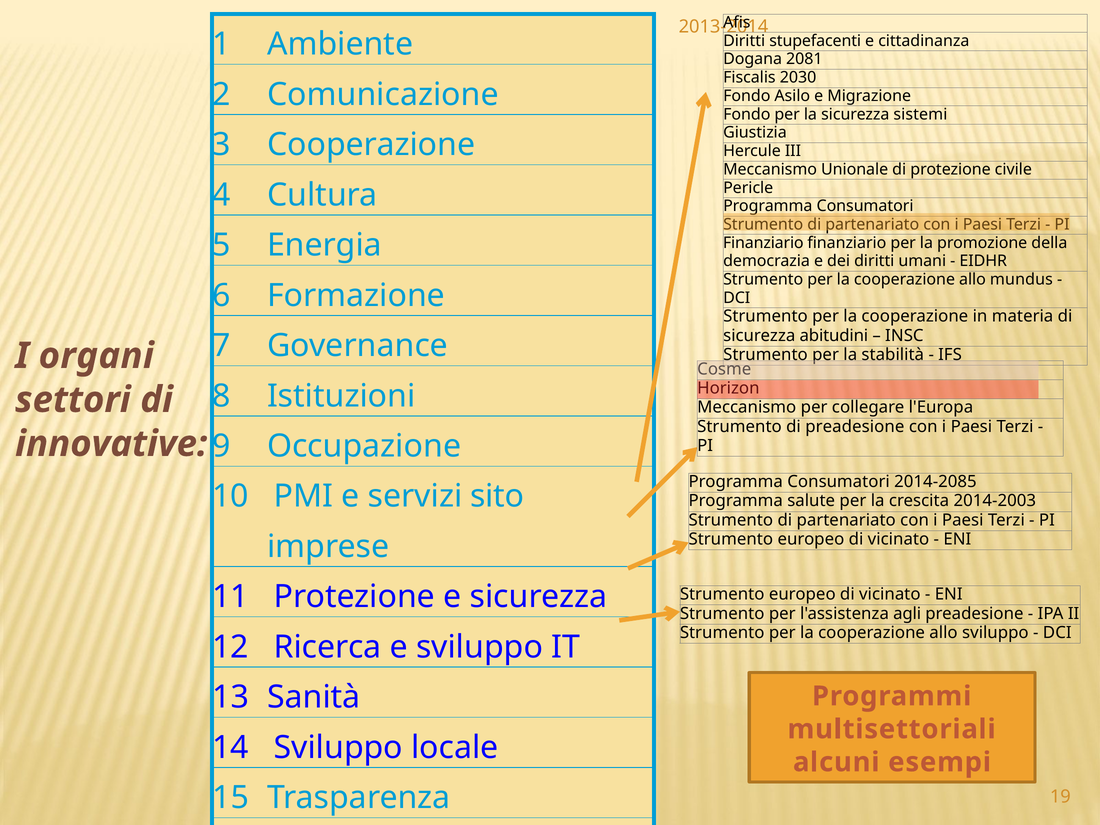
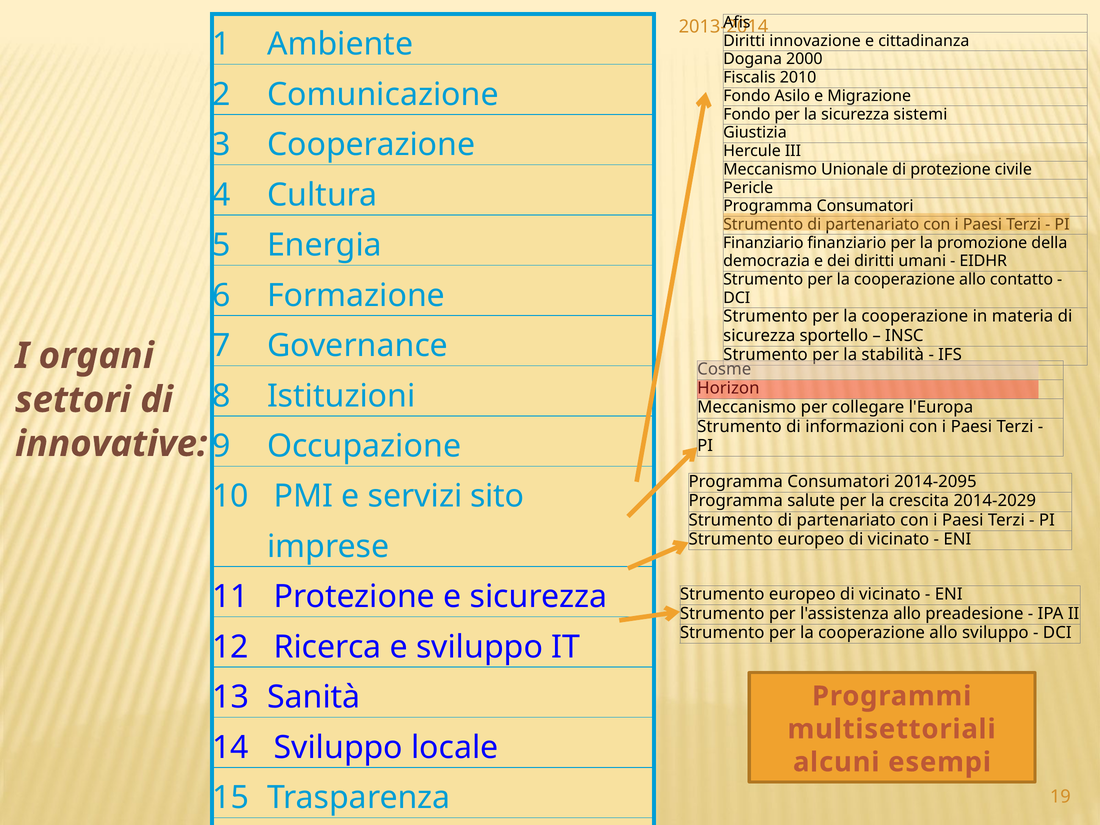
stupefacenti: stupefacenti -> innovazione
2081: 2081 -> 2000
2030: 2030 -> 2010
mundus: mundus -> contatto
abitudini: abitudini -> sportello
di preadesione: preadesione -> informazioni
2014-2085: 2014-2085 -> 2014-2095
2014-2003: 2014-2003 -> 2014-2029
l'assistenza agli: agli -> allo
